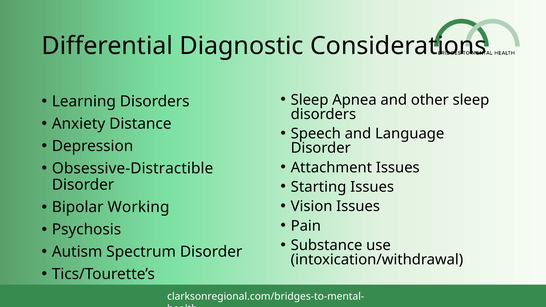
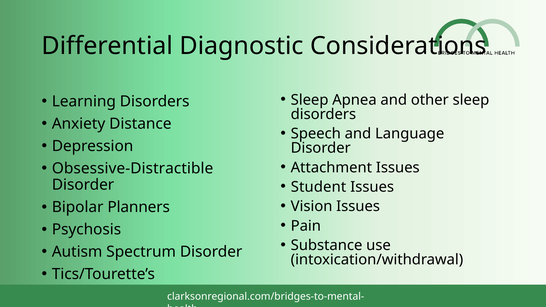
Starting: Starting -> Student
Working: Working -> Planners
